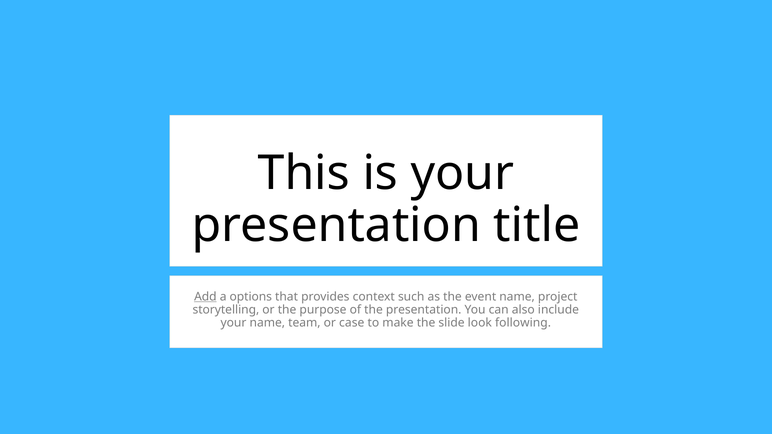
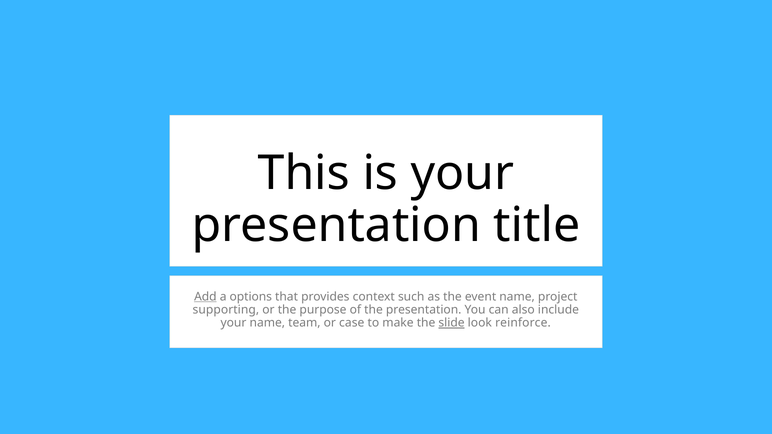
storytelling: storytelling -> supporting
slide underline: none -> present
following: following -> reinforce
